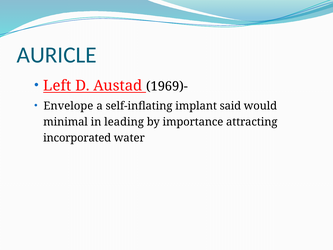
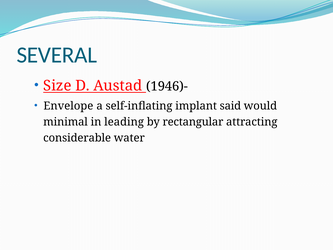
AURICLE: AURICLE -> SEVERAL
Left: Left -> Size
1969)-: 1969)- -> 1946)-
importance: importance -> rectangular
incorporated: incorporated -> considerable
